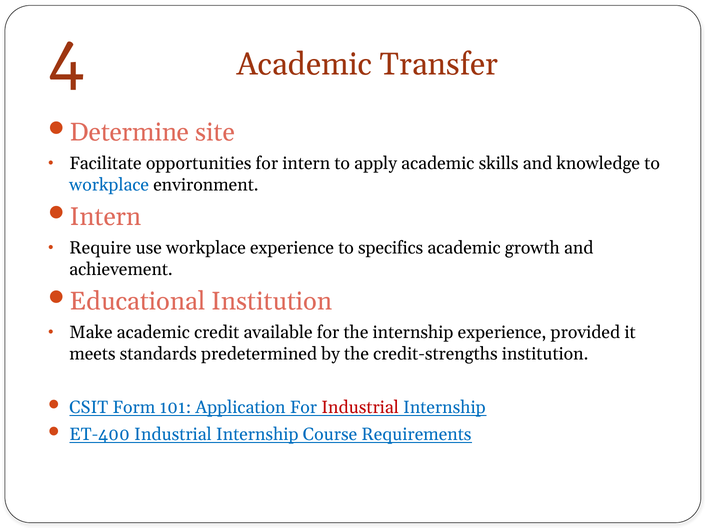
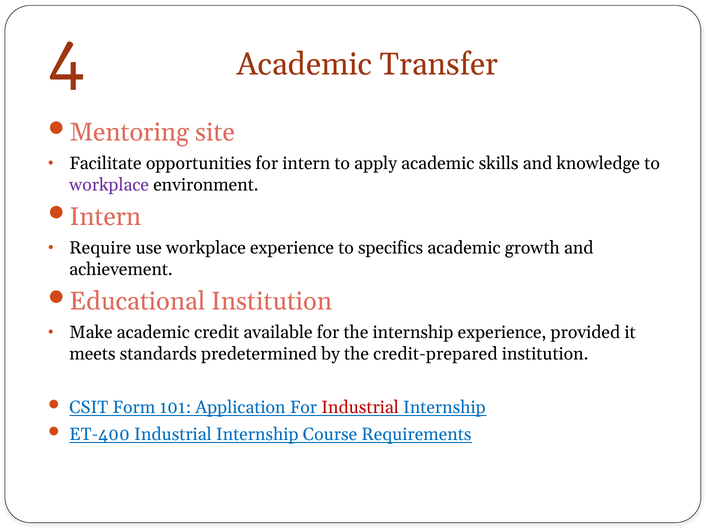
Determine: Determine -> Mentoring
workplace at (109, 185) colour: blue -> purple
credit-strengths: credit-strengths -> credit-prepared
